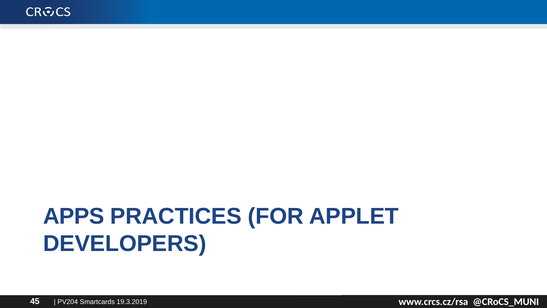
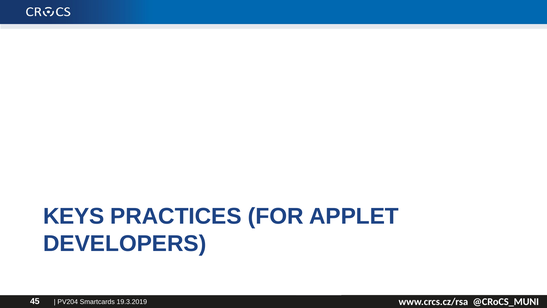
APPS: APPS -> KEYS
